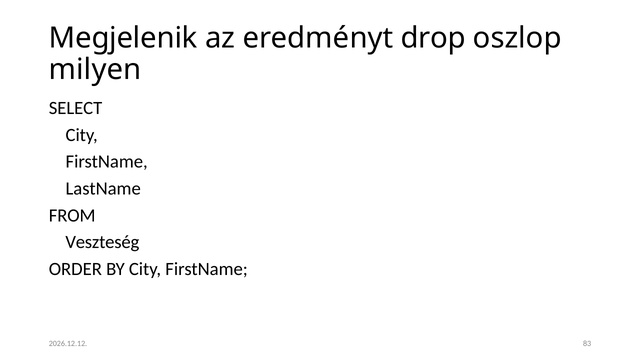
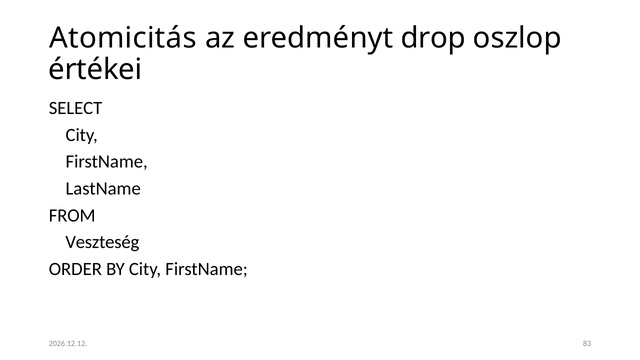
Megjelenik: Megjelenik -> Atomicitás
milyen: milyen -> értékei
